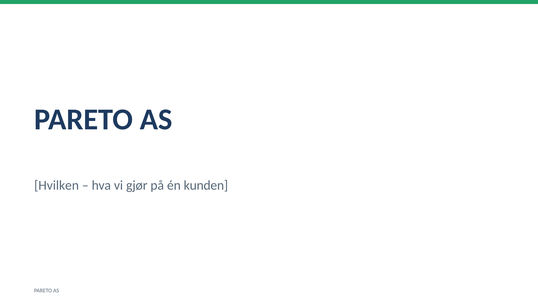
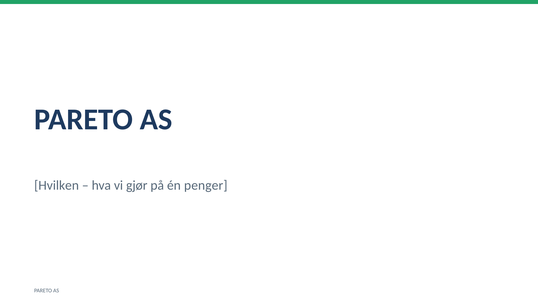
kunden: kunden -> penger
